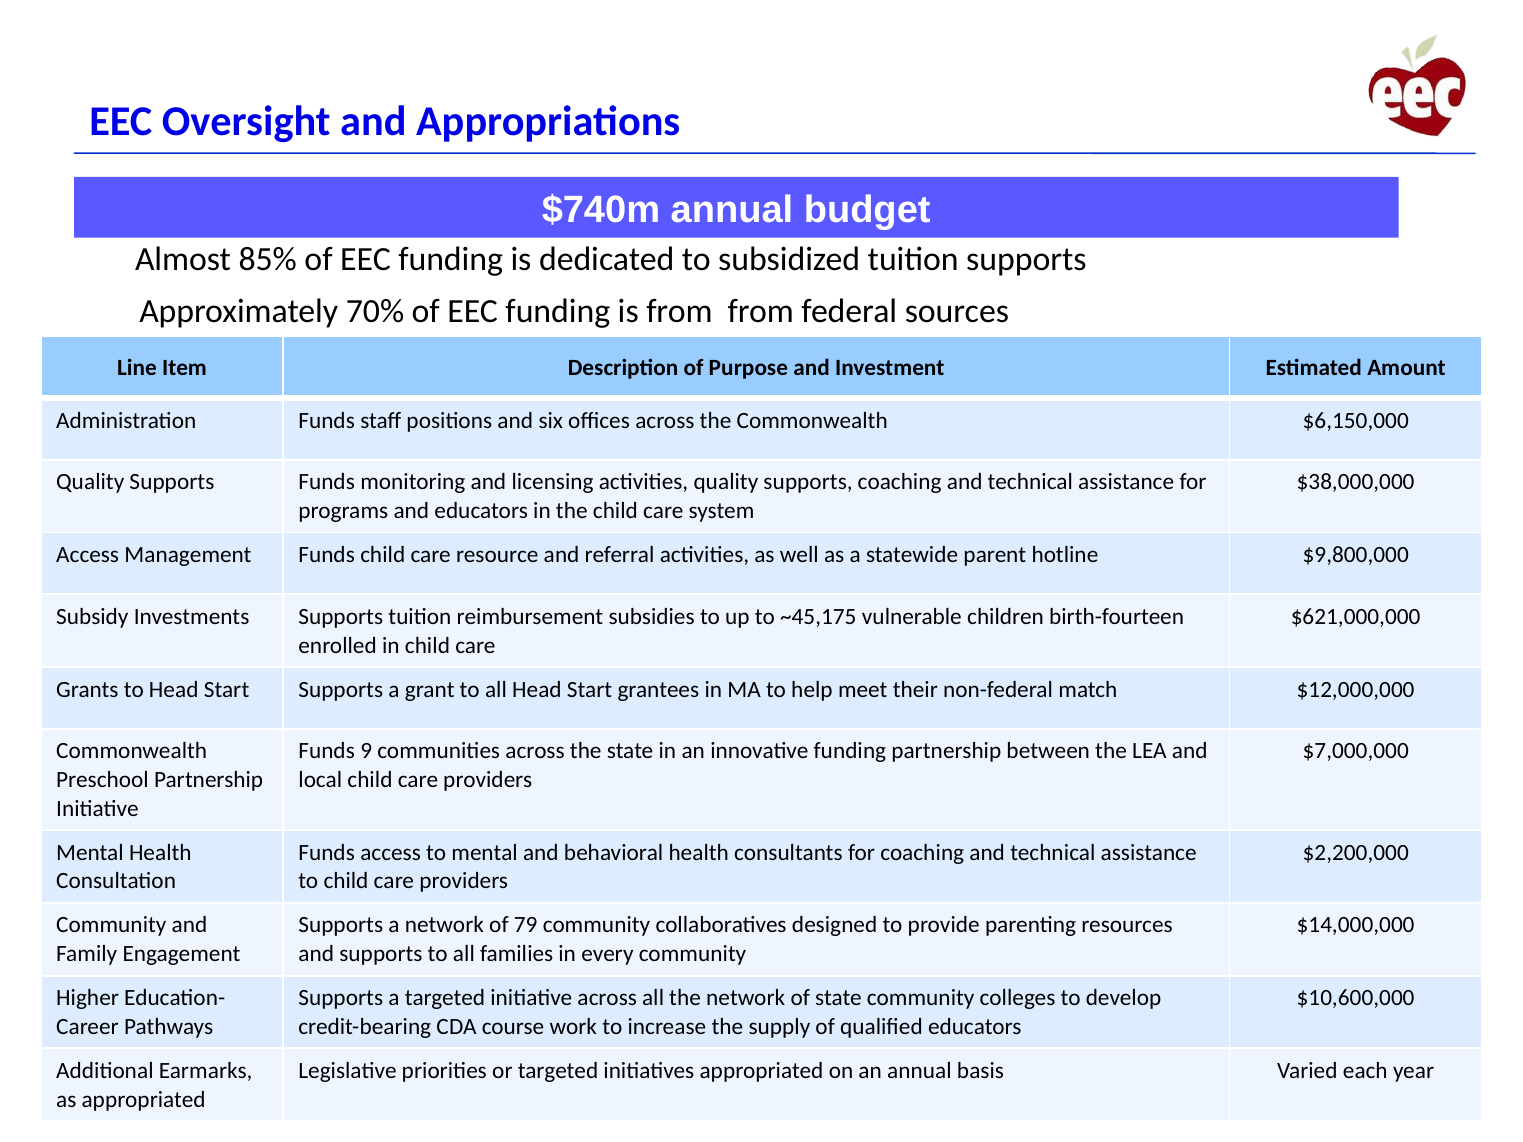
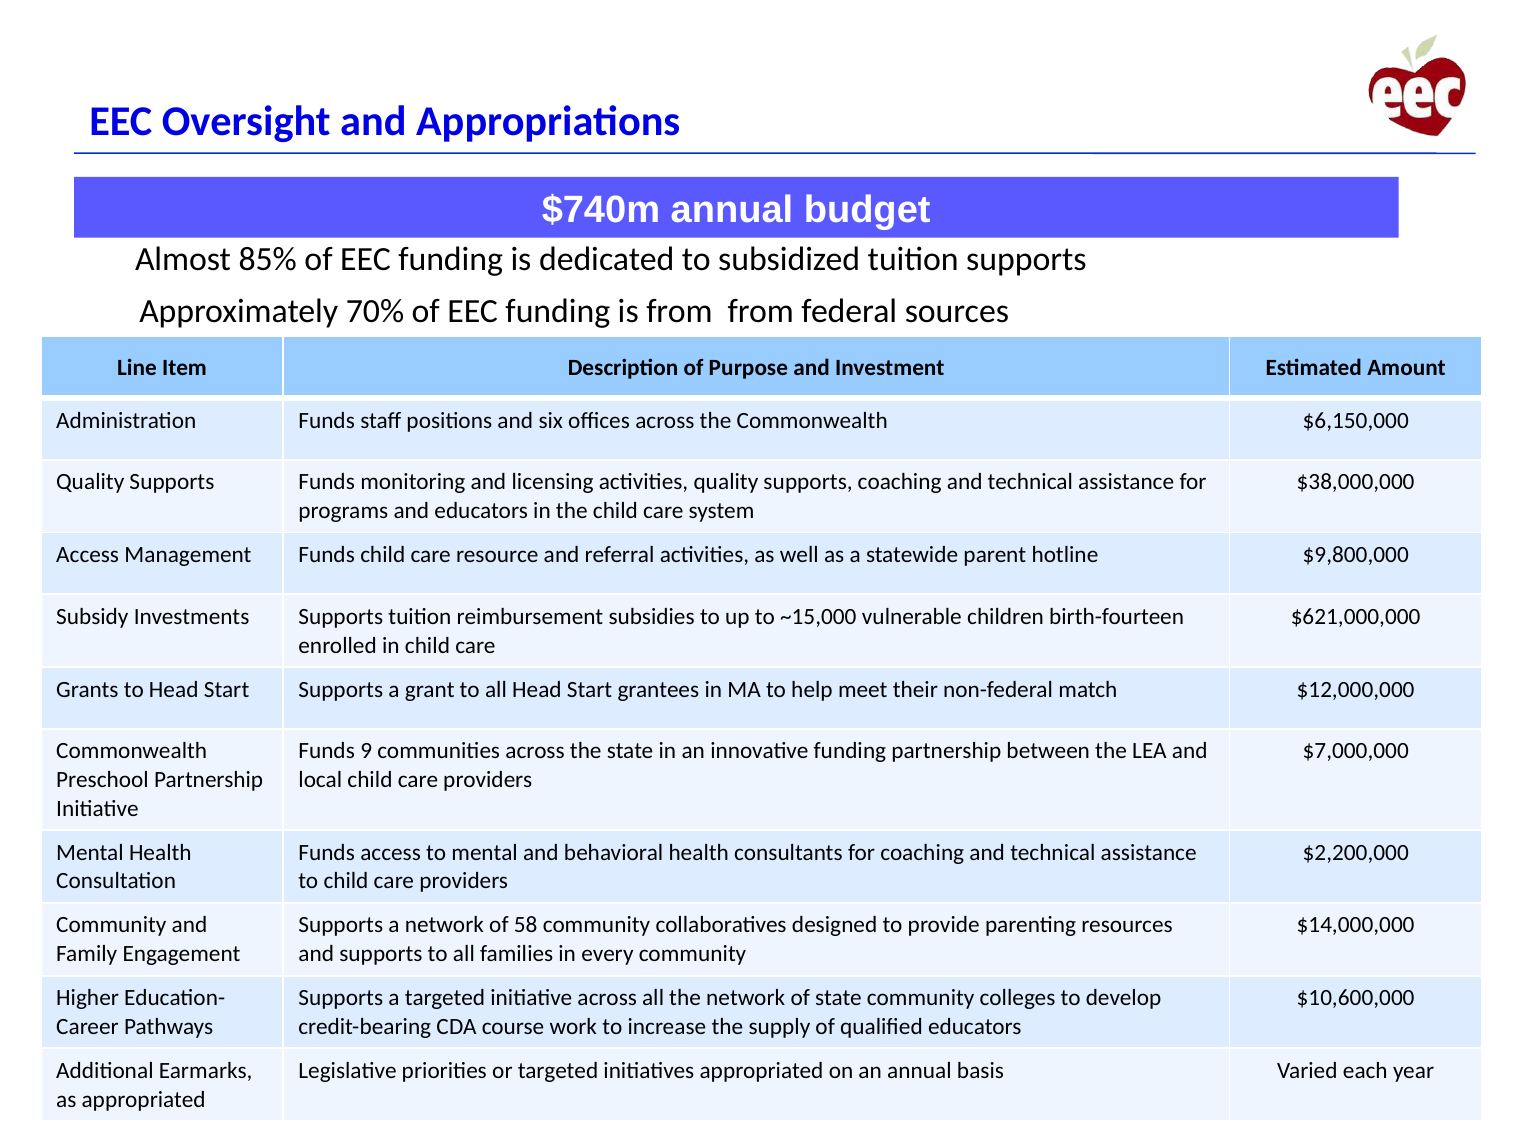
~45,175: ~45,175 -> ~15,000
79: 79 -> 58
